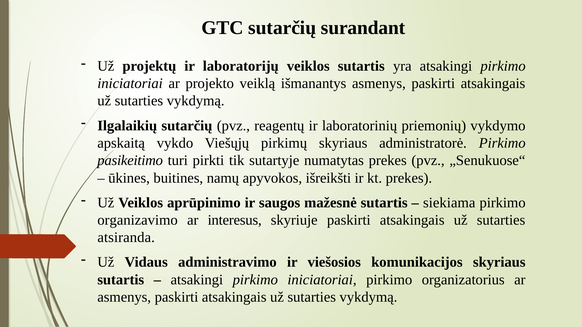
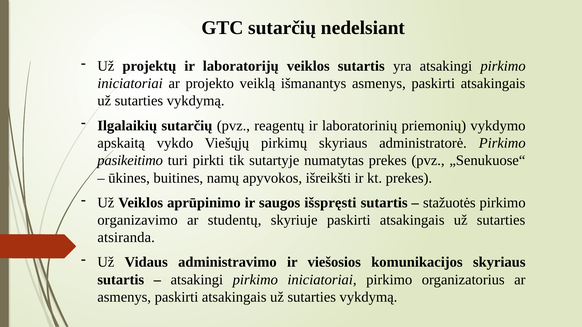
surandant: surandant -> nedelsiant
mažesnė: mažesnė -> išspręsti
siekiama: siekiama -> stažuotės
interesus: interesus -> studentų
